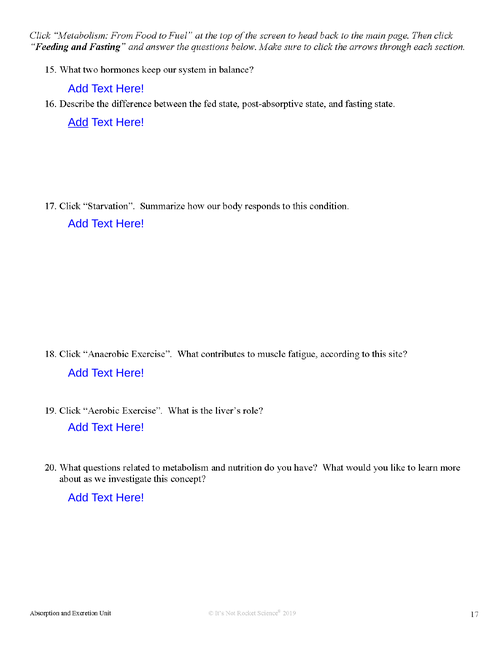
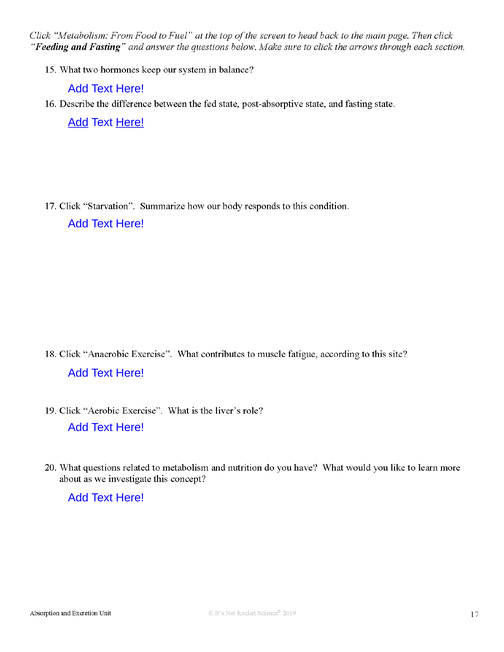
Here at (130, 122) underline: none -> present
